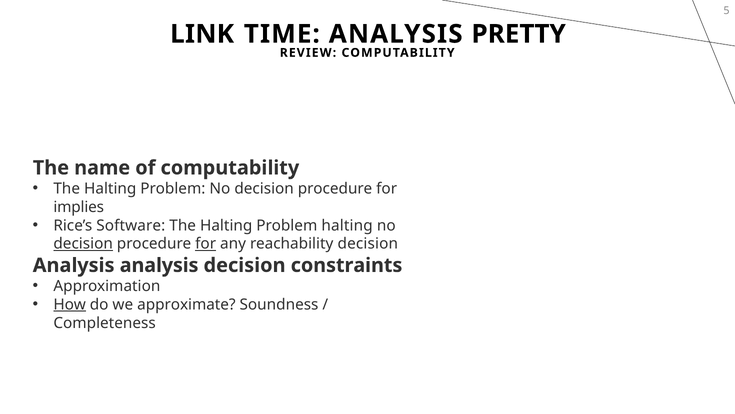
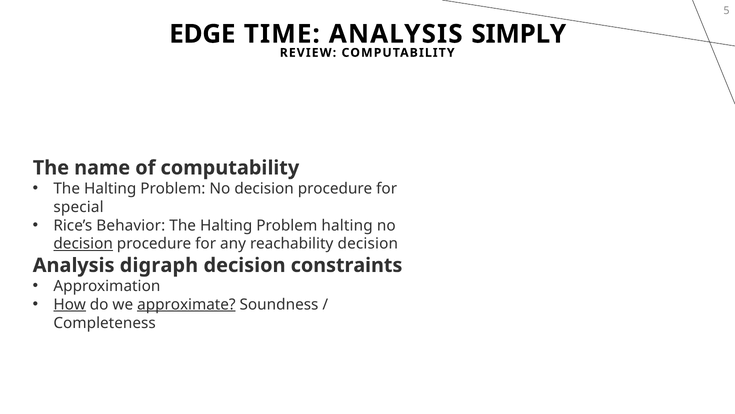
LINK: LINK -> EDGE
PRETTY: PRETTY -> SIMPLY
implies: implies -> special
Software: Software -> Behavior
for at (206, 244) underline: present -> none
Analysis analysis: analysis -> digraph
approximate underline: none -> present
